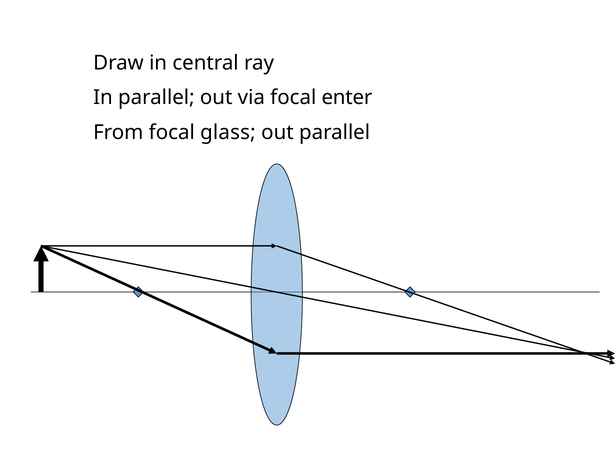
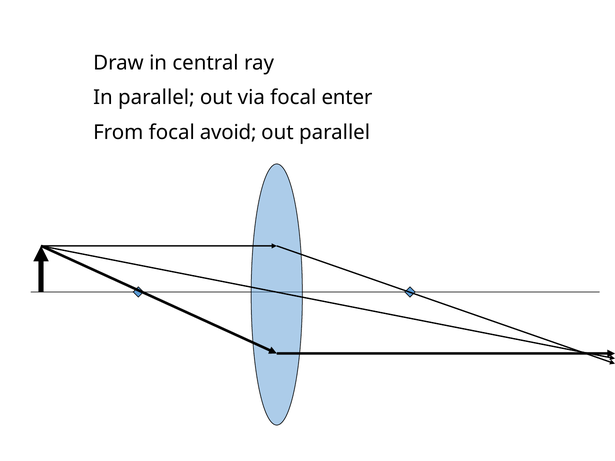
glass: glass -> avoid
